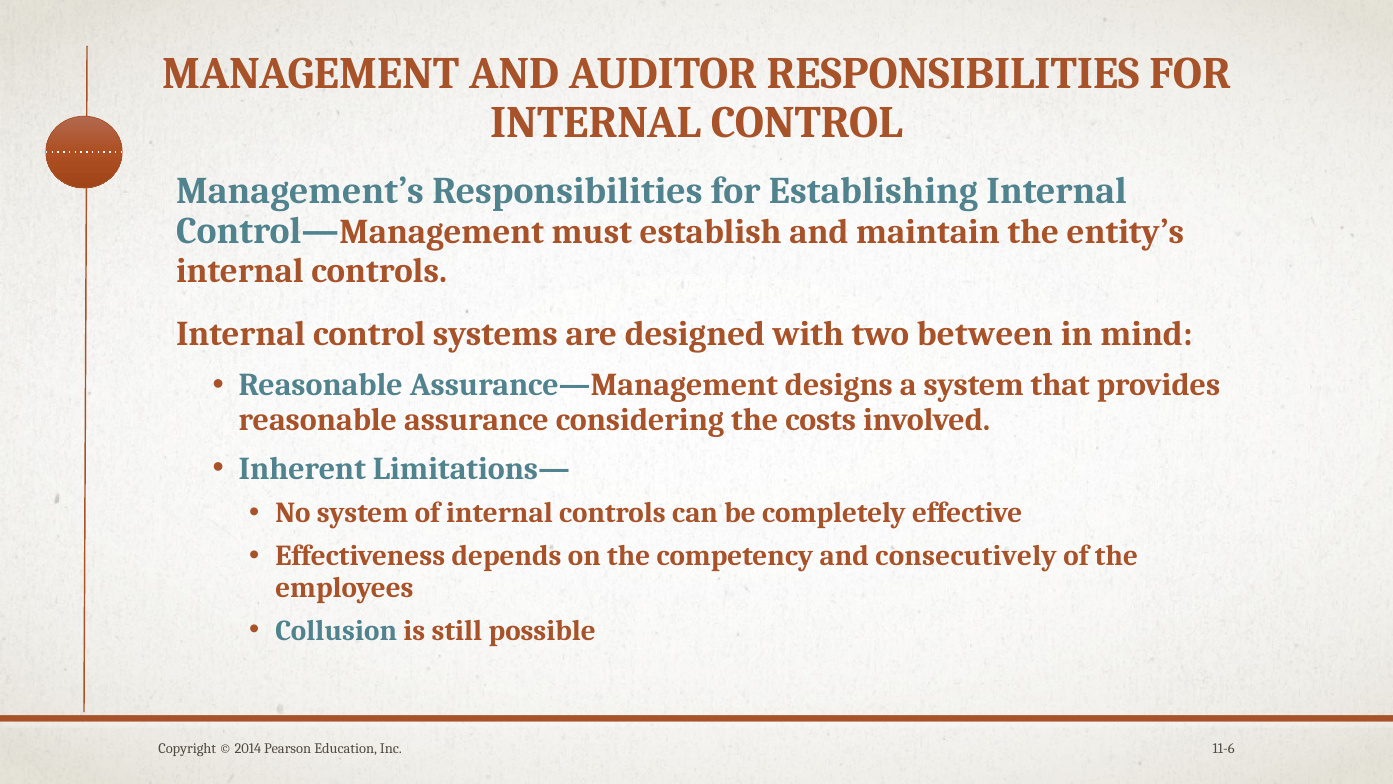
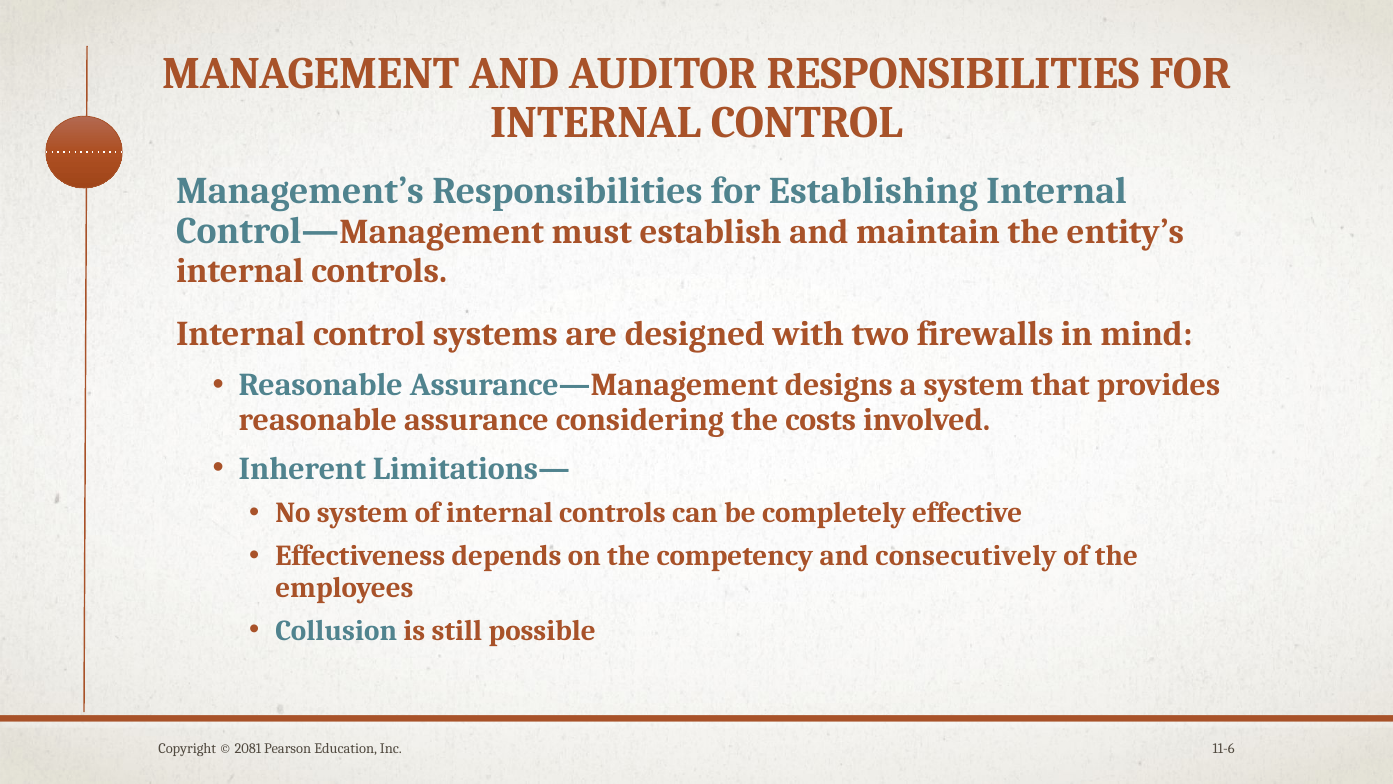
between: between -> firewalls
2014: 2014 -> 2081
